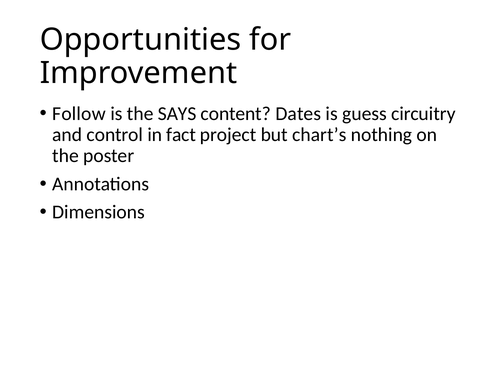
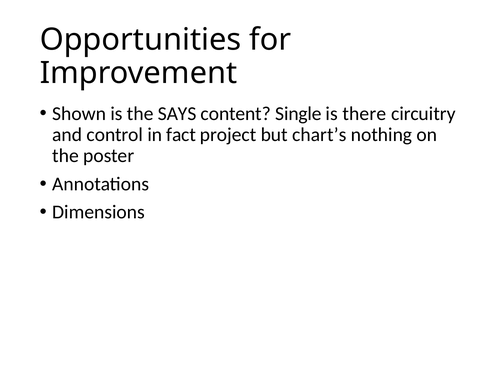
Follow: Follow -> Shown
Dates: Dates -> Single
guess: guess -> there
